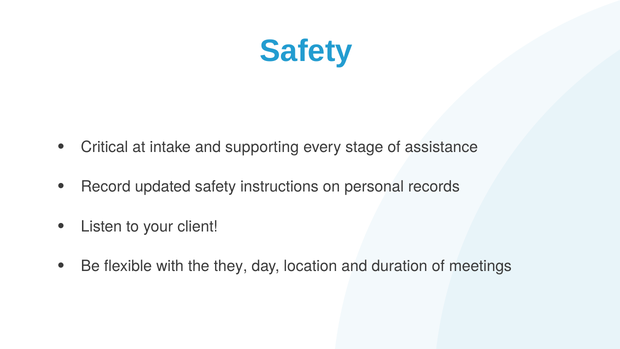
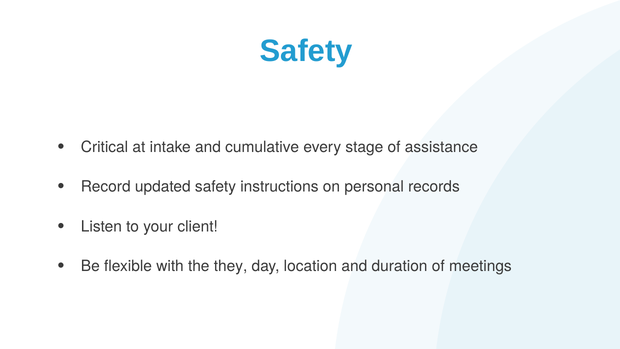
supporting: supporting -> cumulative
